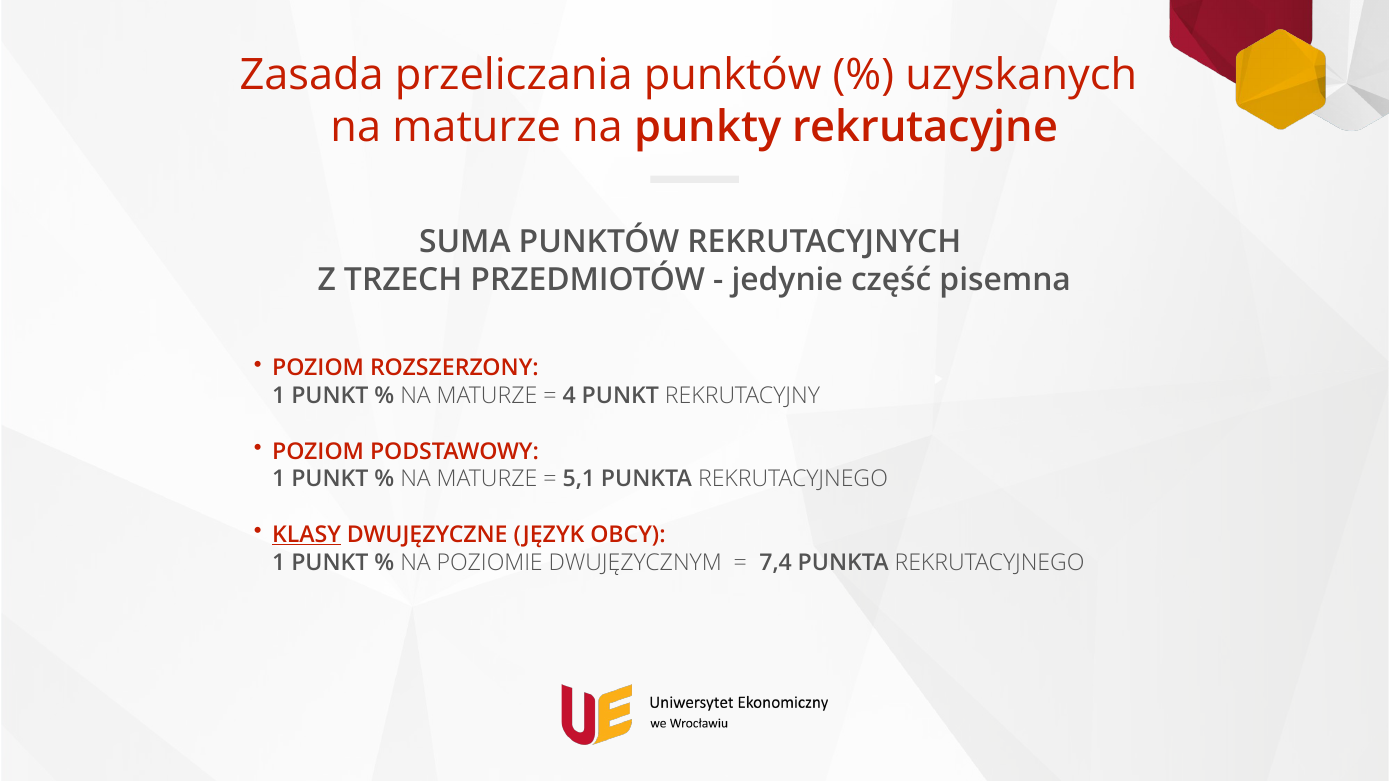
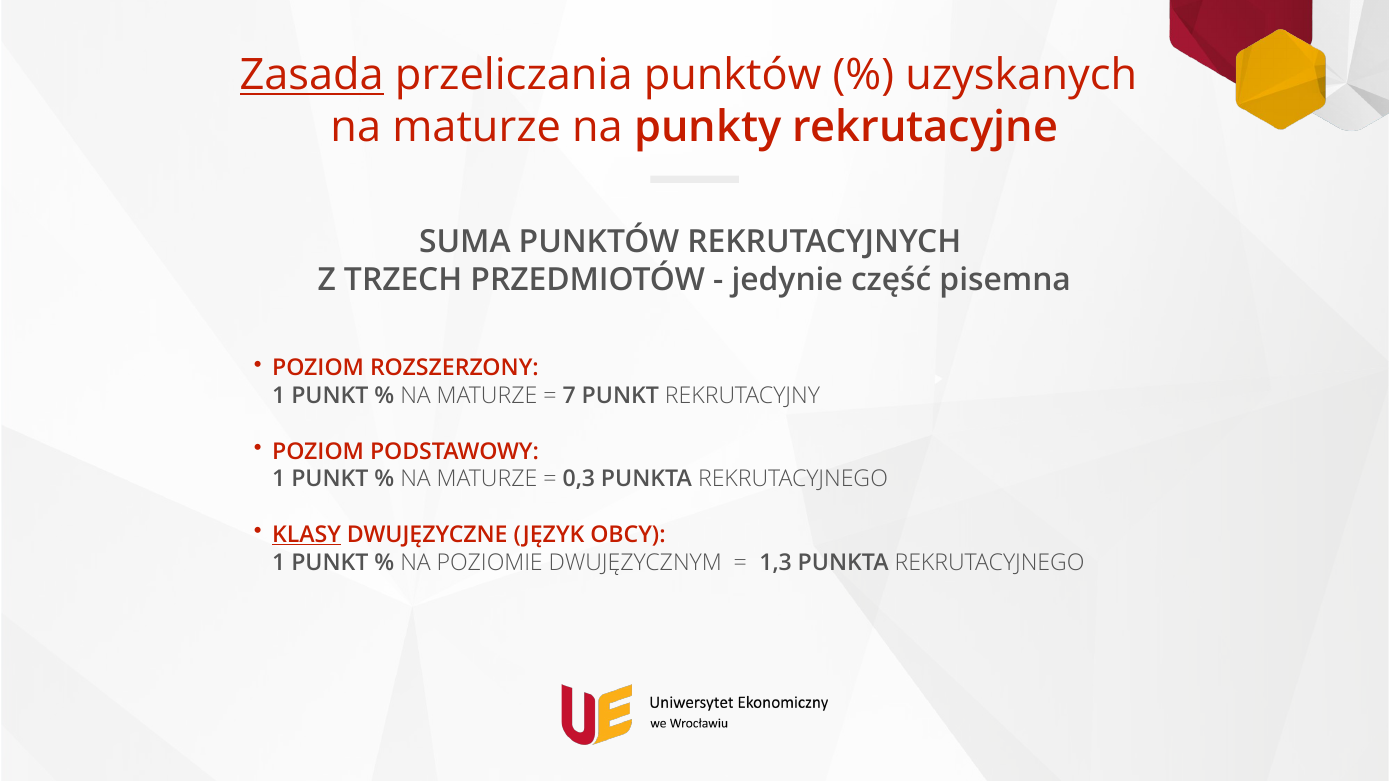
Zasada underline: none -> present
4: 4 -> 7
5,1: 5,1 -> 0,3
7,4: 7,4 -> 1,3
